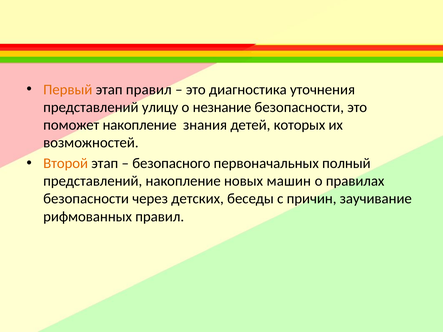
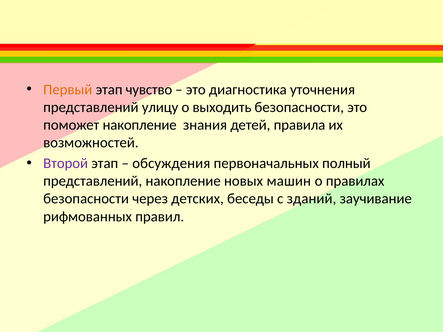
этап правил: правил -> чувство
незнание: незнание -> выходить
которых: которых -> правила
Второй colour: orange -> purple
безопасного: безопасного -> обсуждения
причин: причин -> зданий
